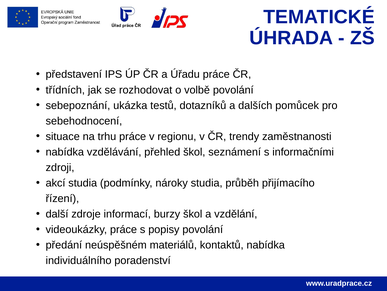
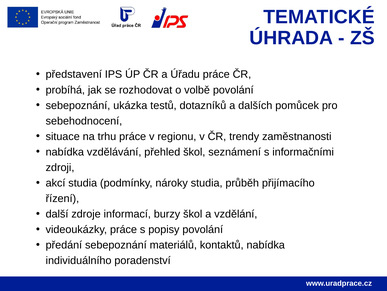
třídních: třídních -> probíhá
předání neúspěšném: neúspěšném -> sebepoznání
